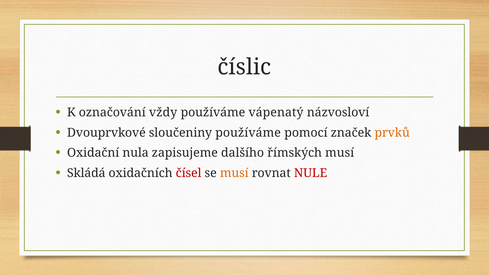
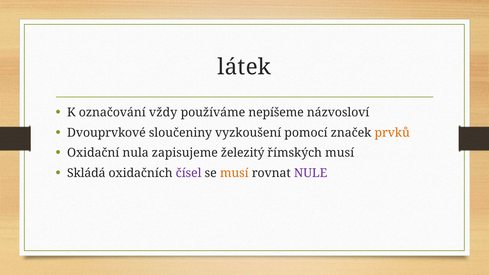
číslic: číslic -> látek
vápenatý: vápenatý -> nepíšeme
sloučeniny používáme: používáme -> vyzkoušení
dalšího: dalšího -> železitý
čísel colour: red -> purple
NULE colour: red -> purple
